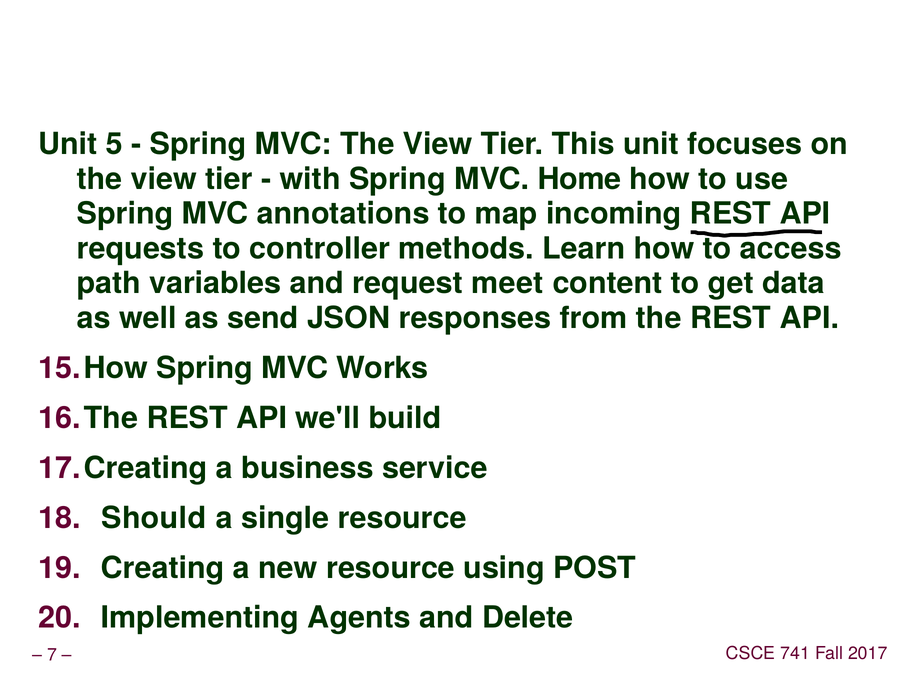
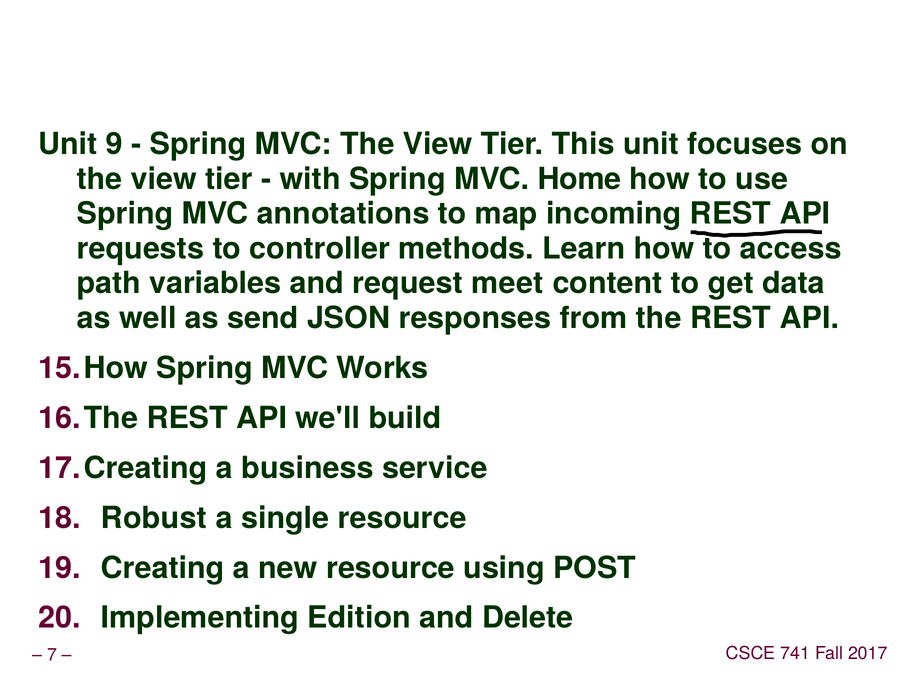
5: 5 -> 9
Should: Should -> Robust
Agents: Agents -> Edition
